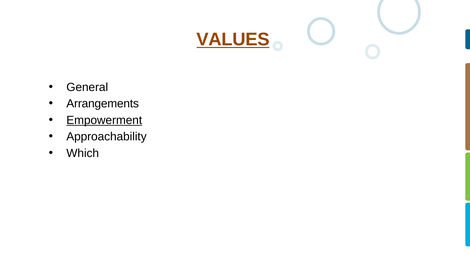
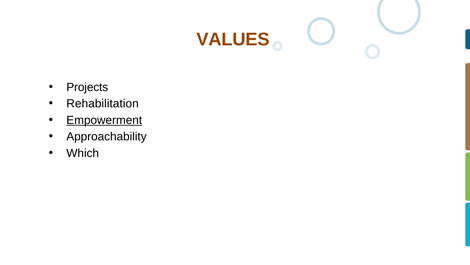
VALUES underline: present -> none
General: General -> Projects
Arrangements: Arrangements -> Rehabilitation
